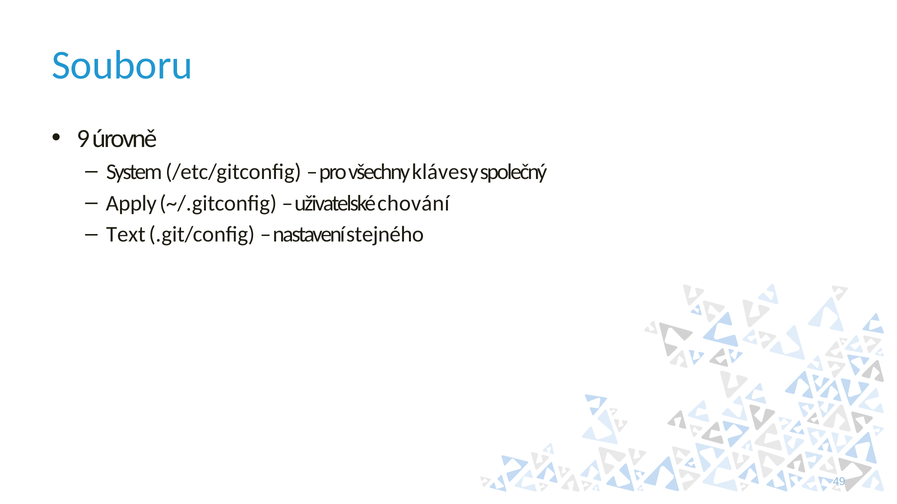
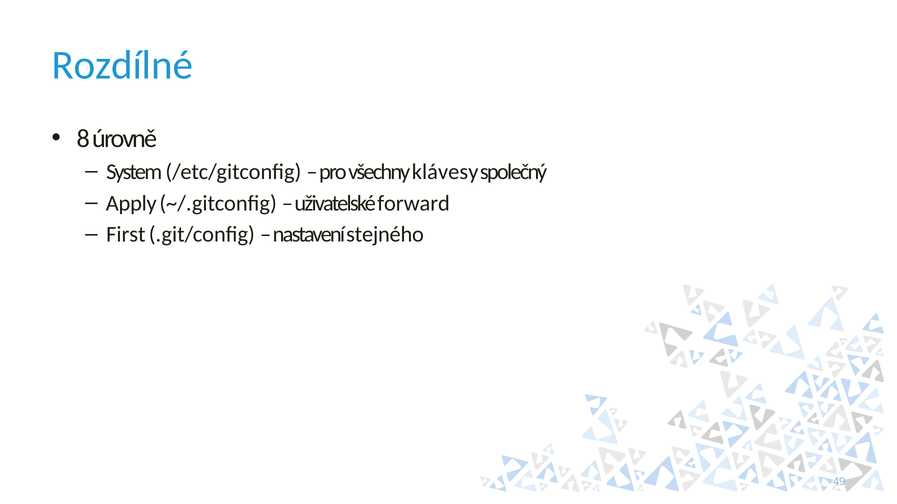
Souboru: Souboru -> Rozdílné
9: 9 -> 8
chování: chování -> forward
Text: Text -> First
